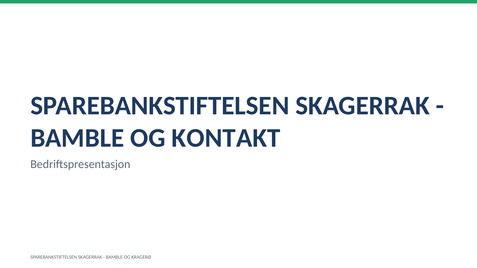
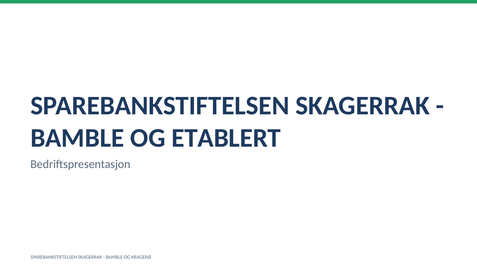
KONTAKT: KONTAKT -> ETABLERT
